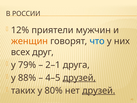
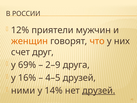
что colour: blue -> orange
всех: всех -> счет
79%: 79% -> 69%
2–1: 2–1 -> 2–9
88%: 88% -> 16%
друзей at (79, 78) underline: present -> none
таких: таких -> ними
80%: 80% -> 14%
